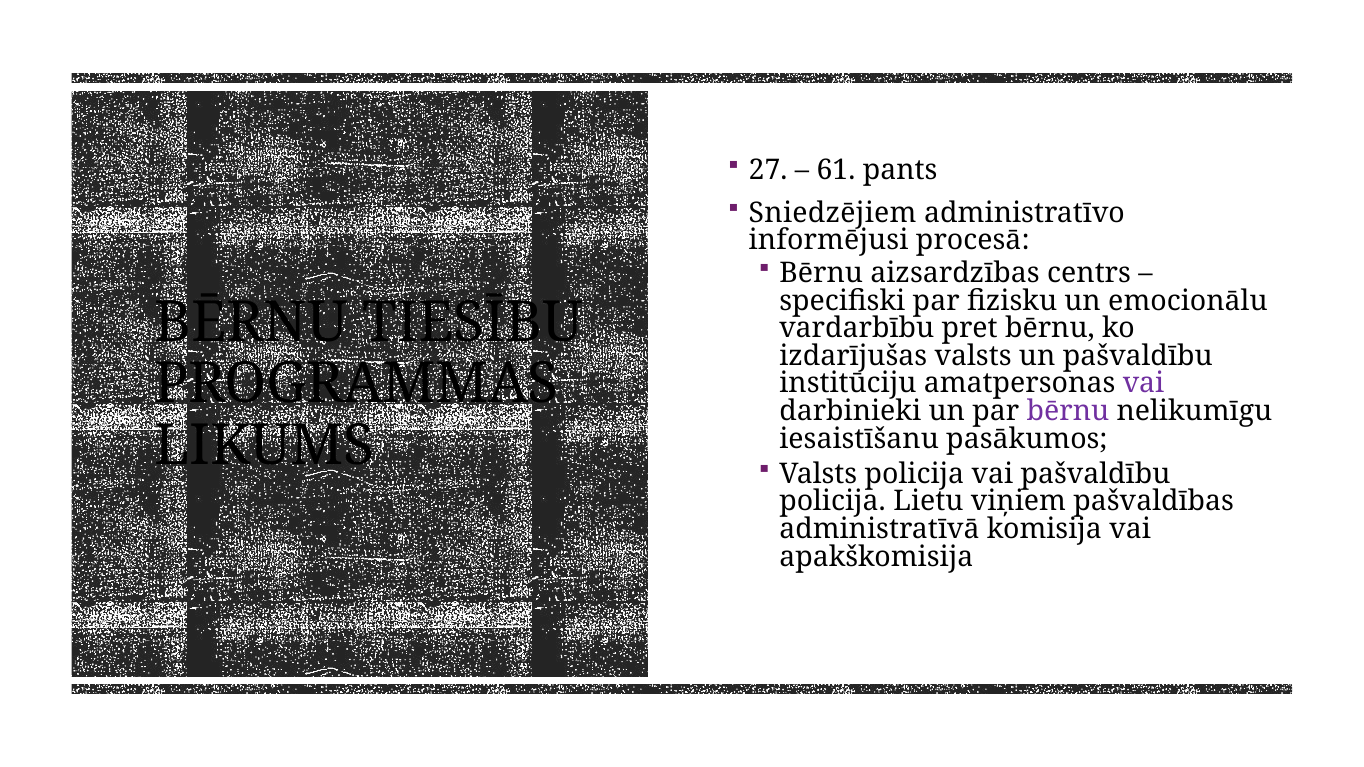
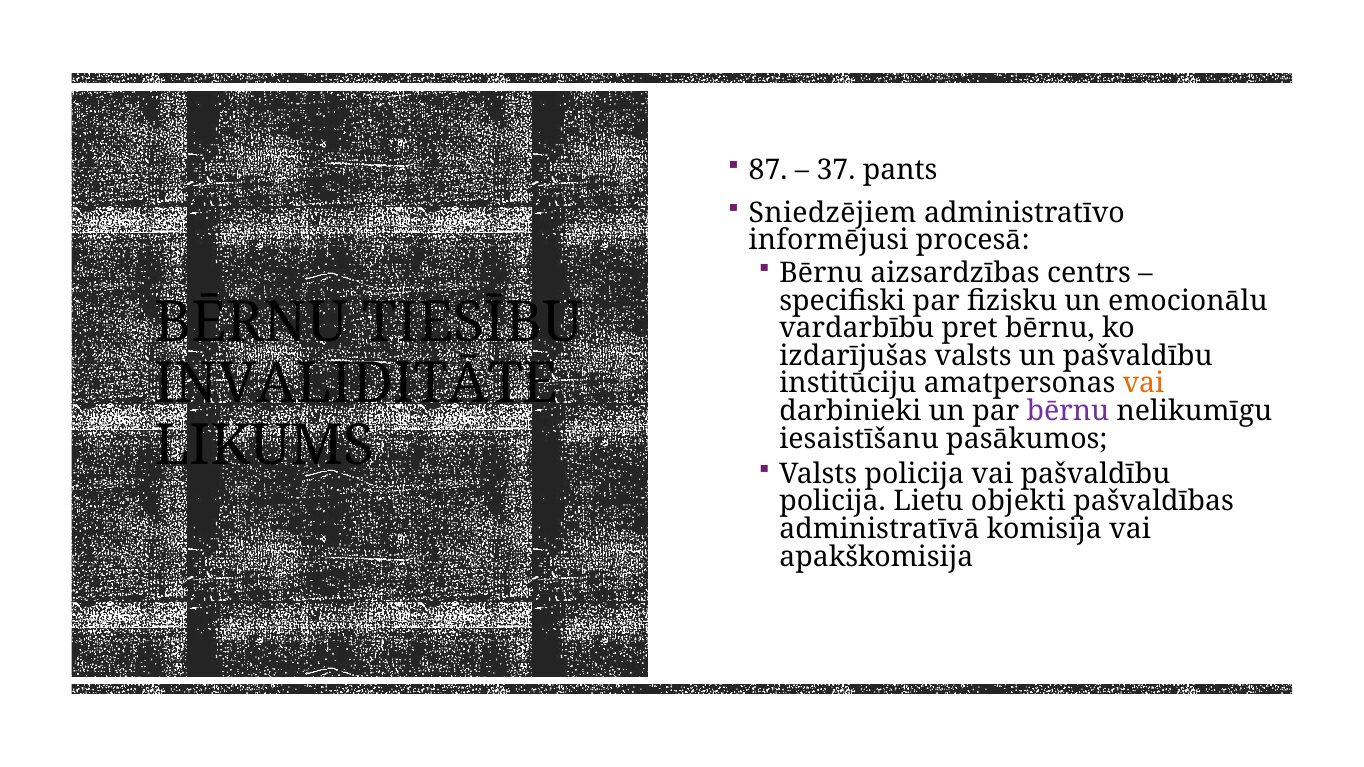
27: 27 -> 87
61: 61 -> 37
PROGRAMMAS: PROGRAMMAS -> INVALIDITĀTE
vai at (1144, 384) colour: purple -> orange
viņiem: viņiem -> objekti
